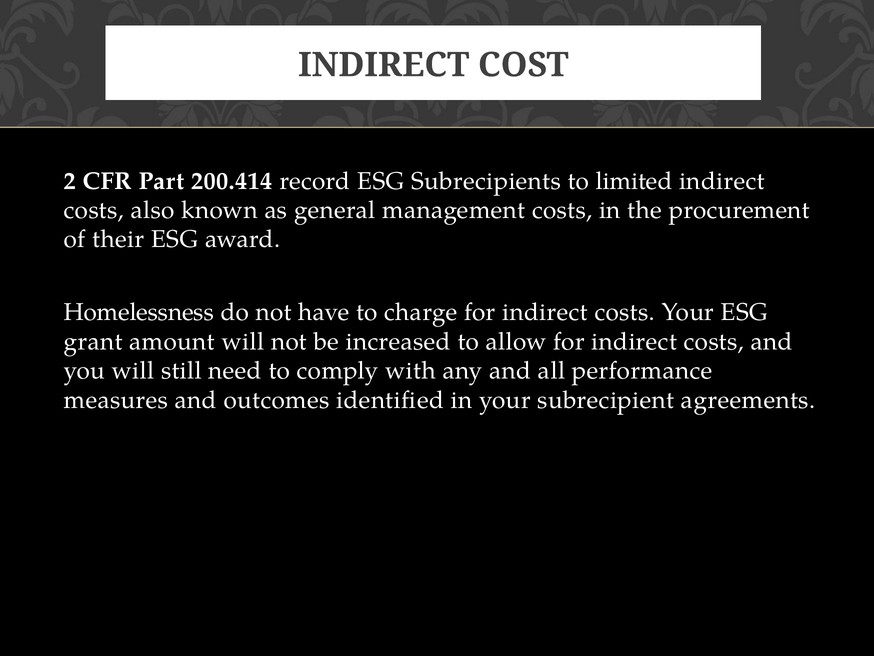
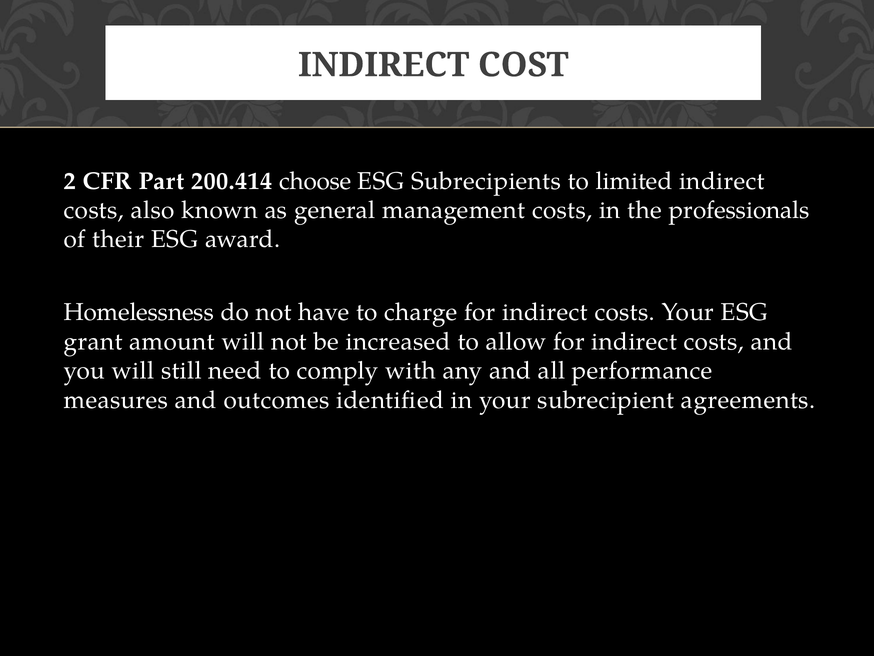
record: record -> choose
procurement: procurement -> professionals
